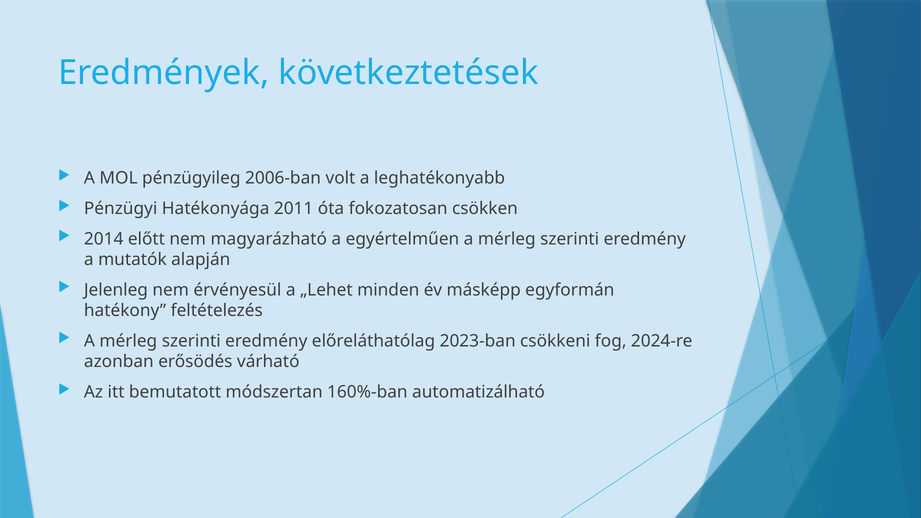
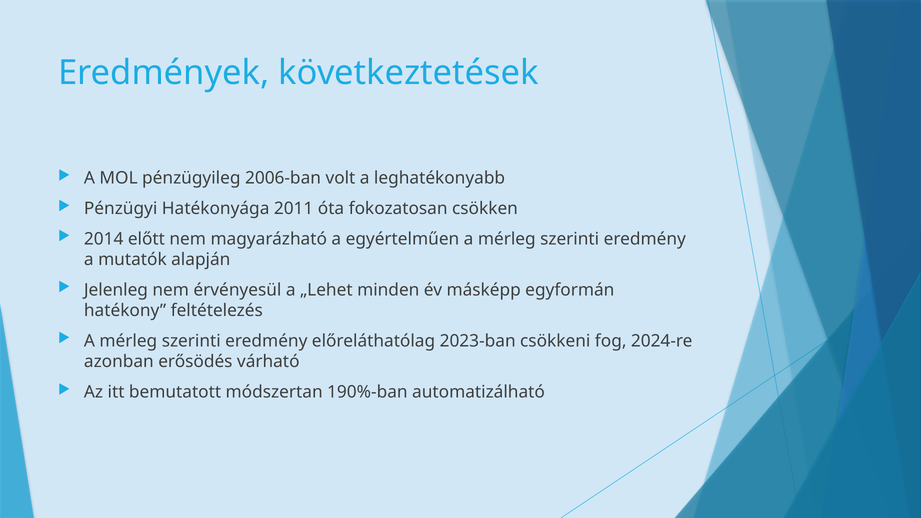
160%-ban: 160%-ban -> 190%-ban
